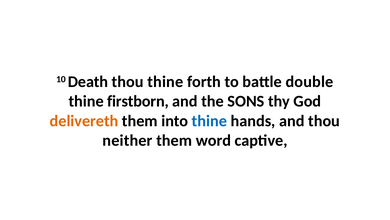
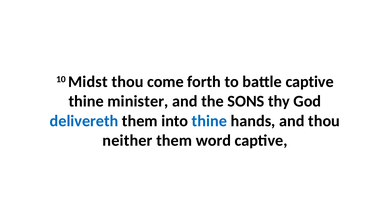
Death: Death -> Midst
thou thine: thine -> come
battle double: double -> captive
firstborn: firstborn -> minister
delivereth colour: orange -> blue
